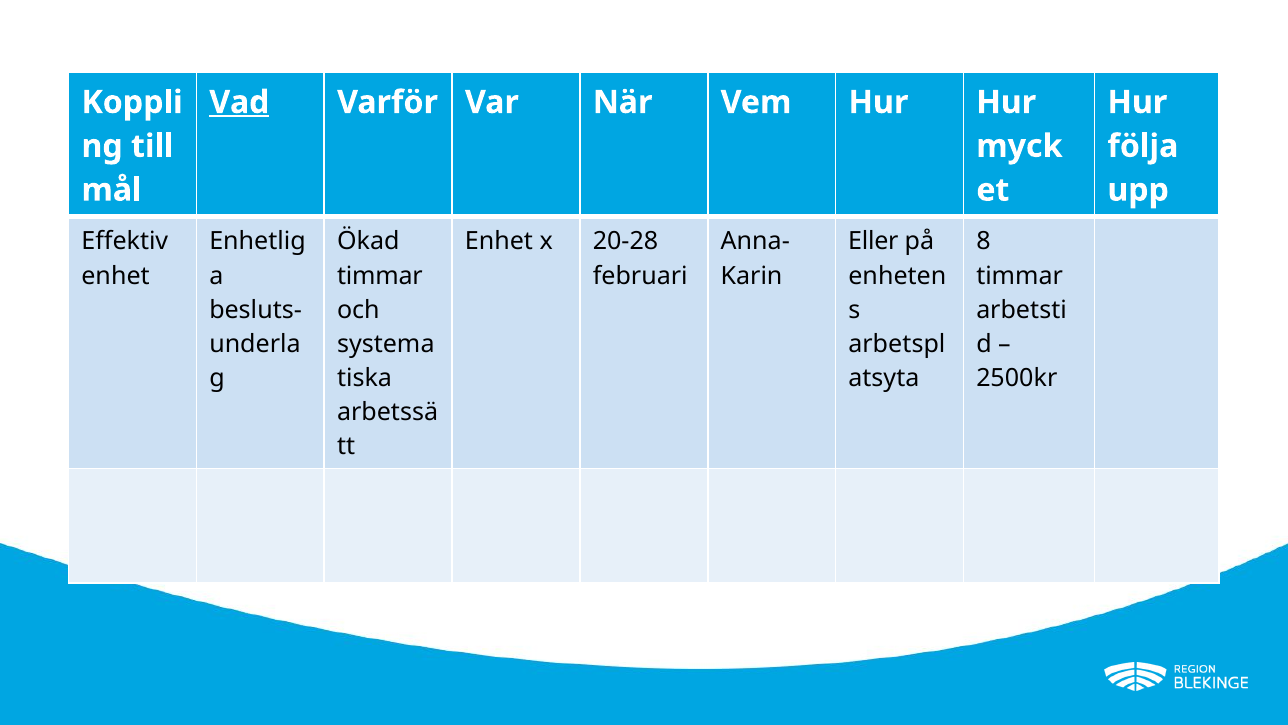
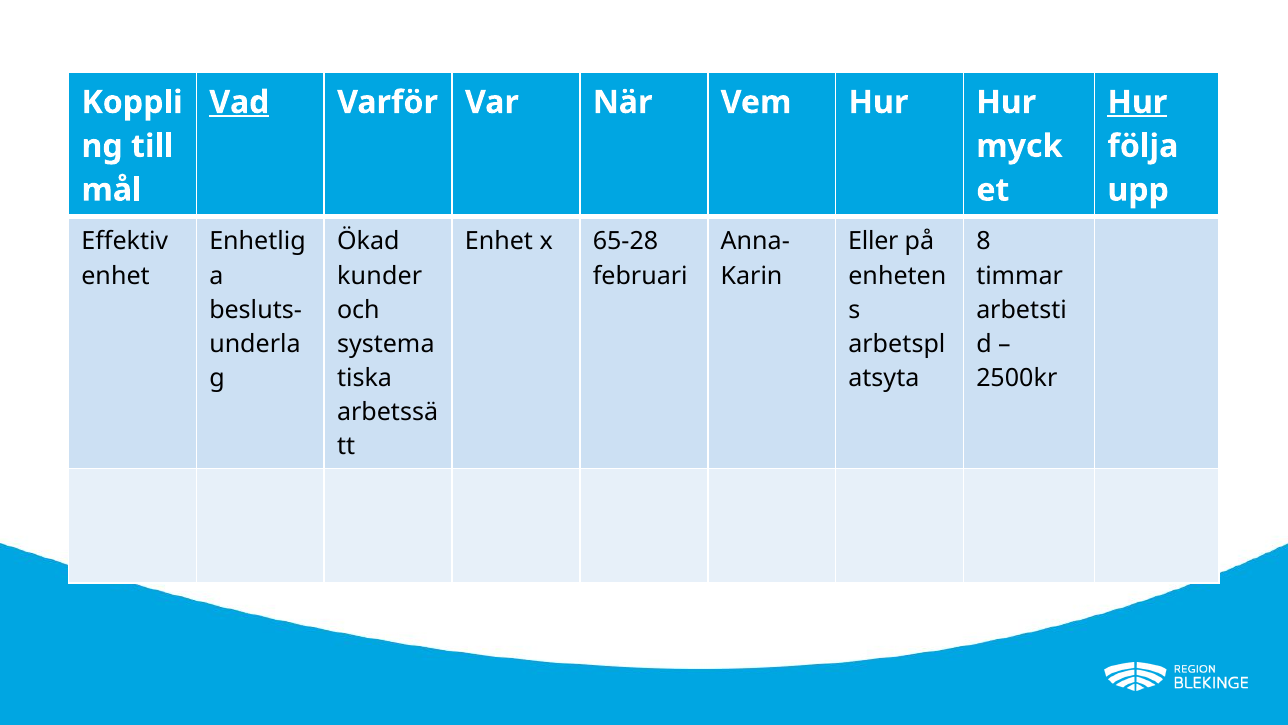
Hur at (1137, 102) underline: none -> present
20-28: 20-28 -> 65-28
timmar at (380, 276): timmar -> kunder
